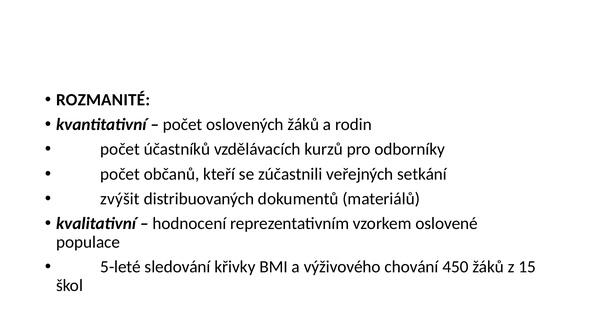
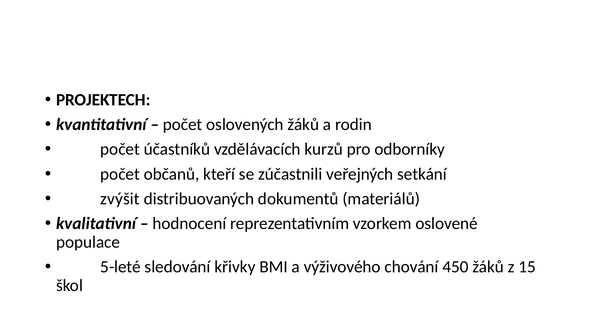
ROZMANITÉ: ROZMANITÉ -> PROJEKTECH
